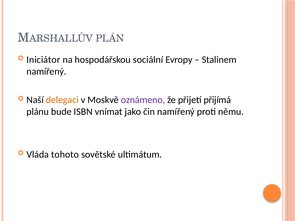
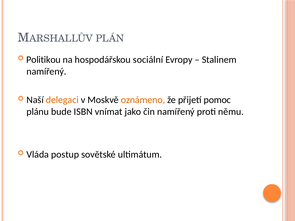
Iniciátor: Iniciátor -> Politikou
oznámeno colour: purple -> orange
přijímá: přijímá -> pomoc
tohoto: tohoto -> postup
